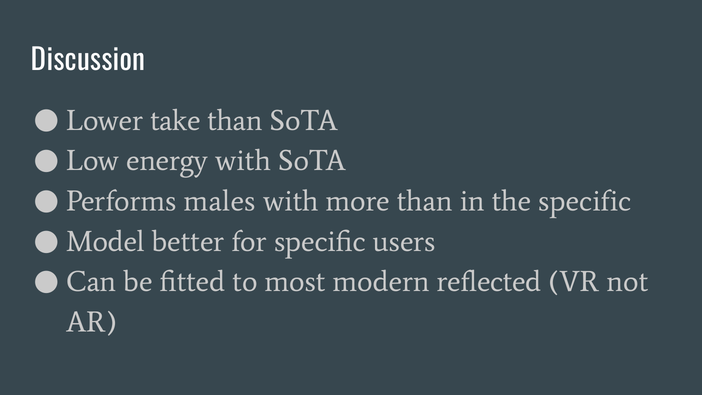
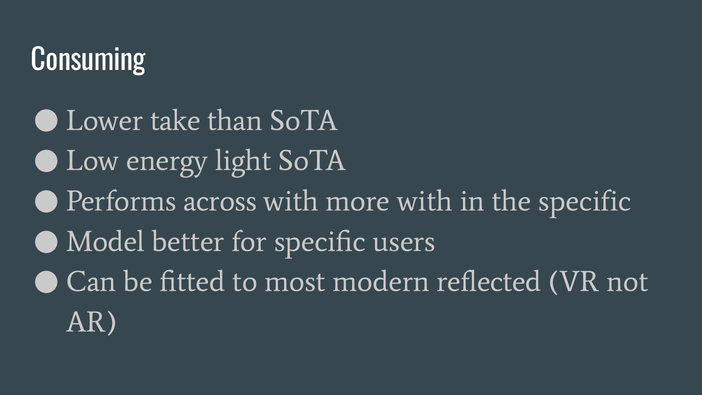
Discussion: Discussion -> Consuming
energy with: with -> light
males: males -> across
more than: than -> with
